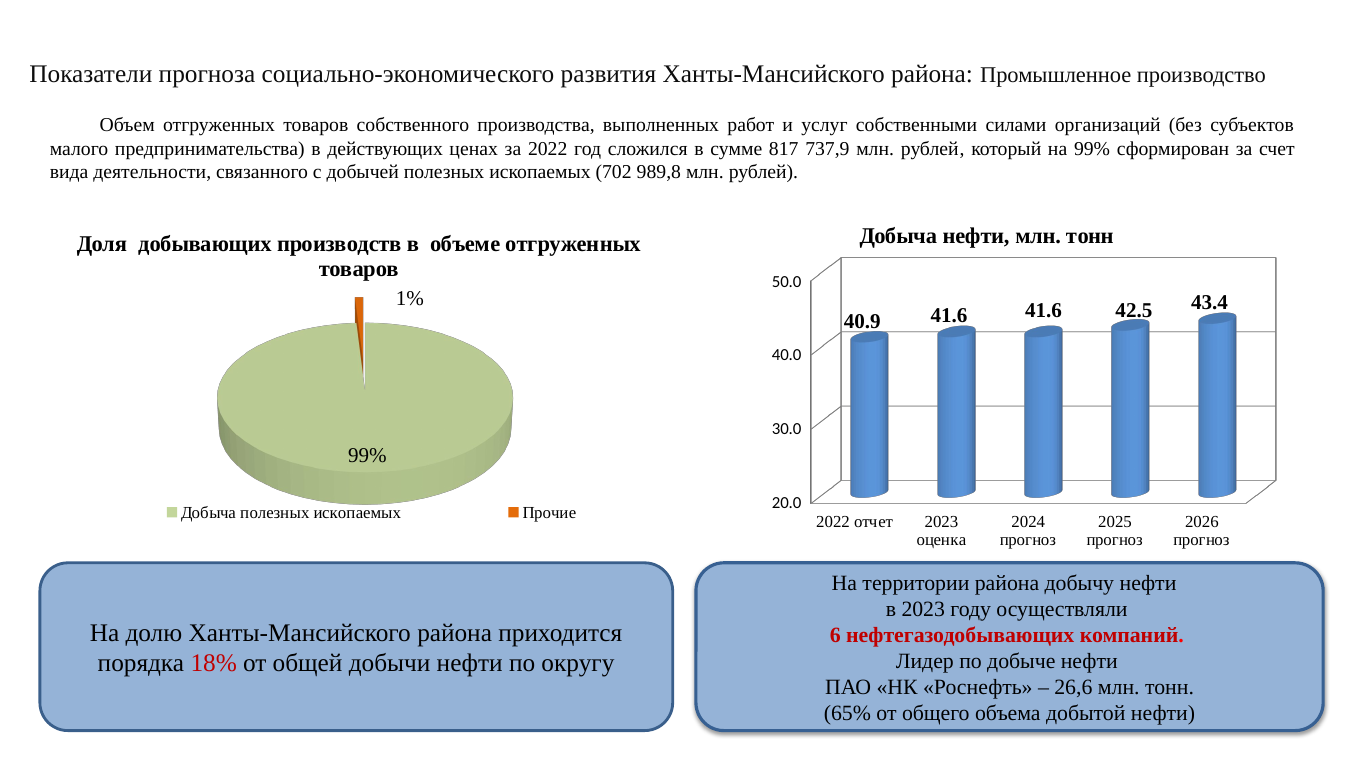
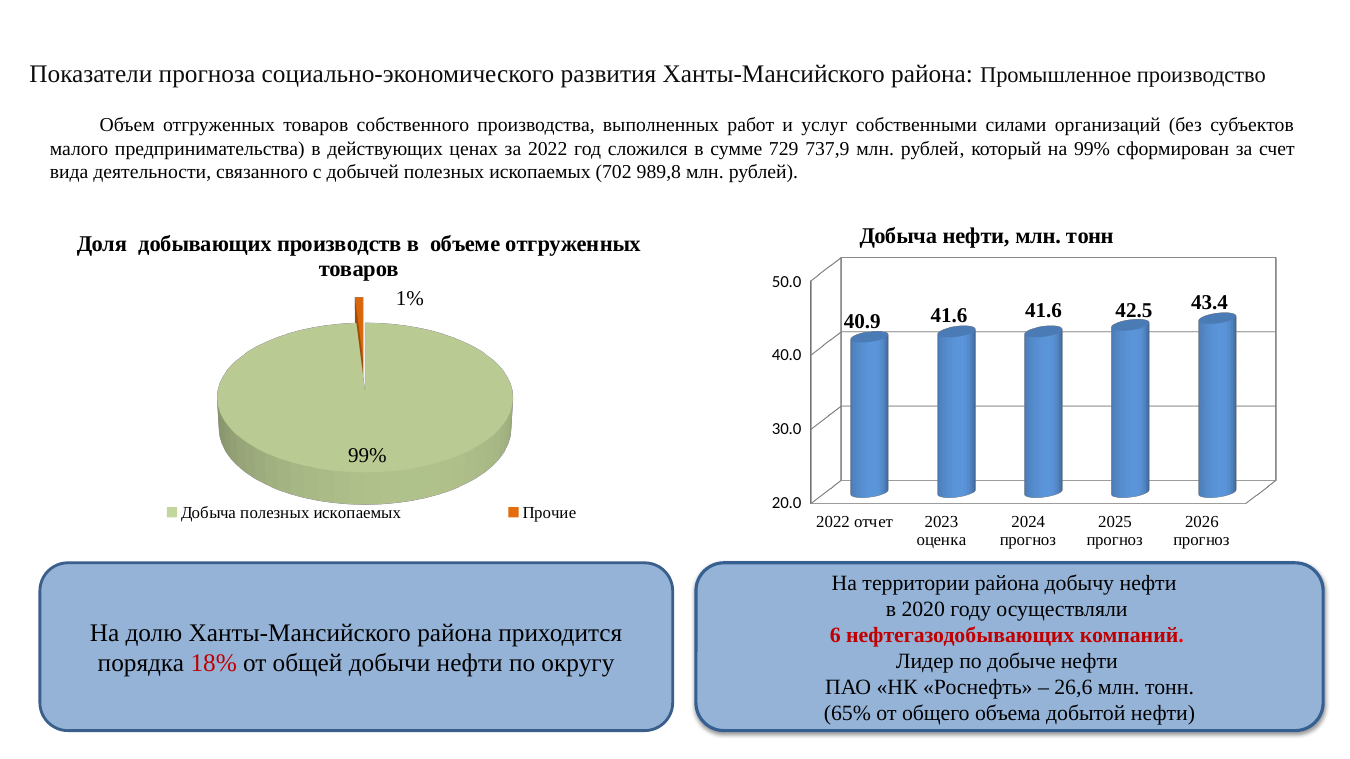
817: 817 -> 729
в 2023: 2023 -> 2020
